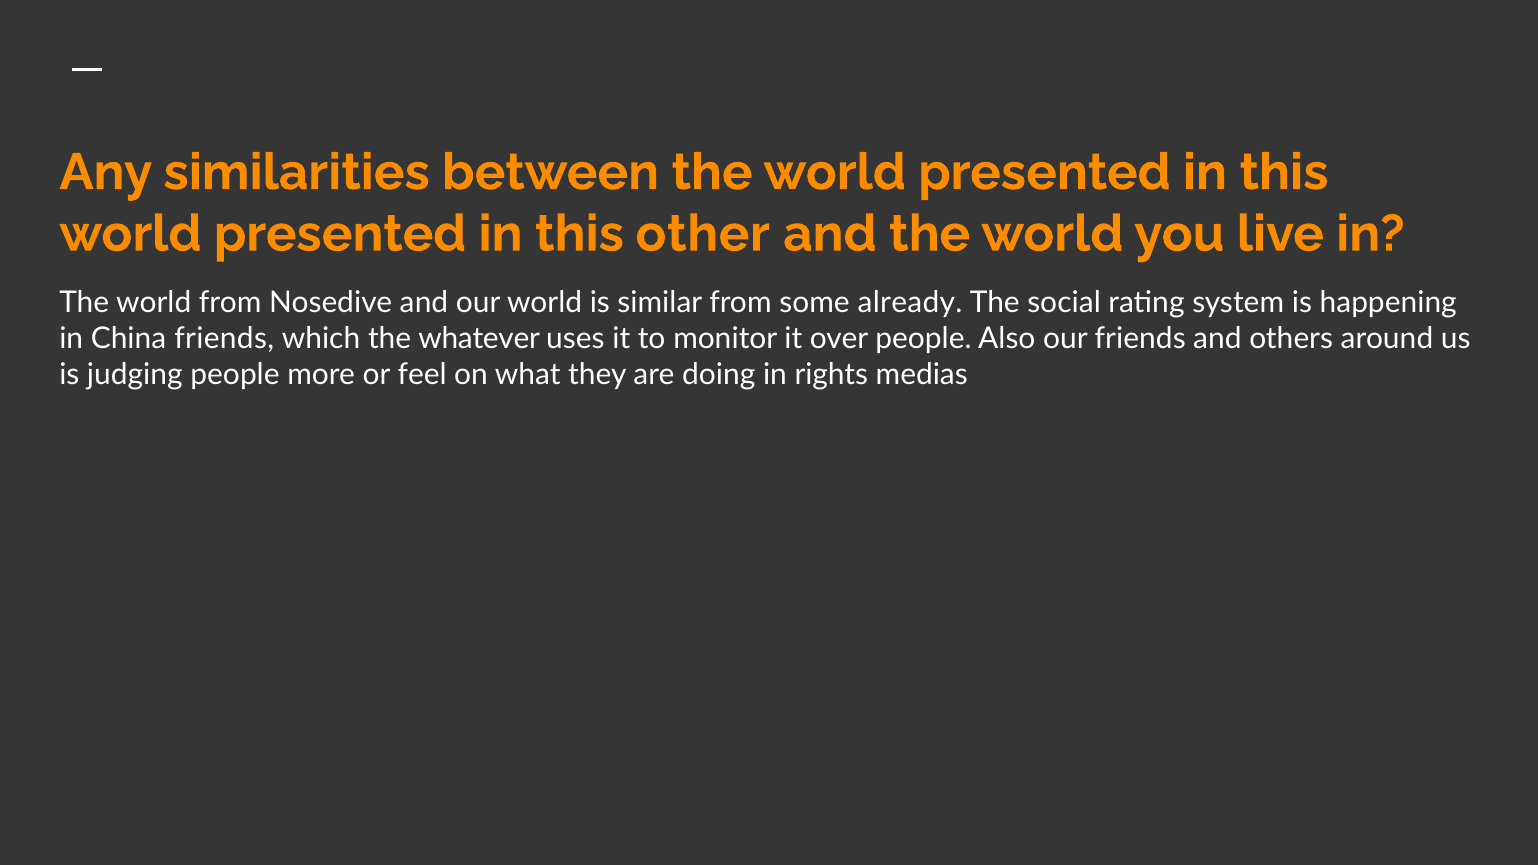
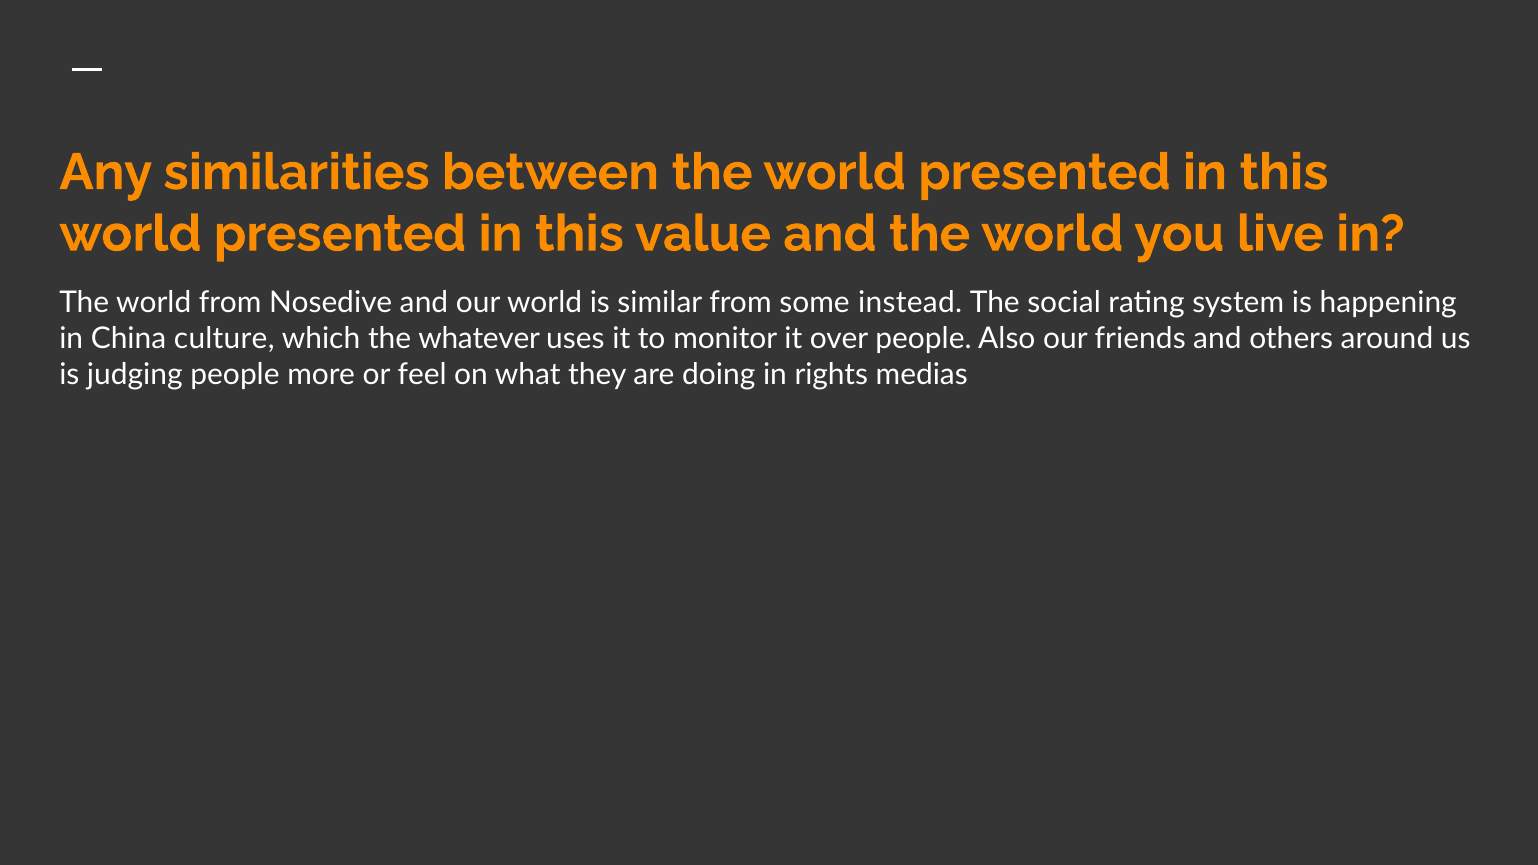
other: other -> value
already: already -> instead
China friends: friends -> culture
